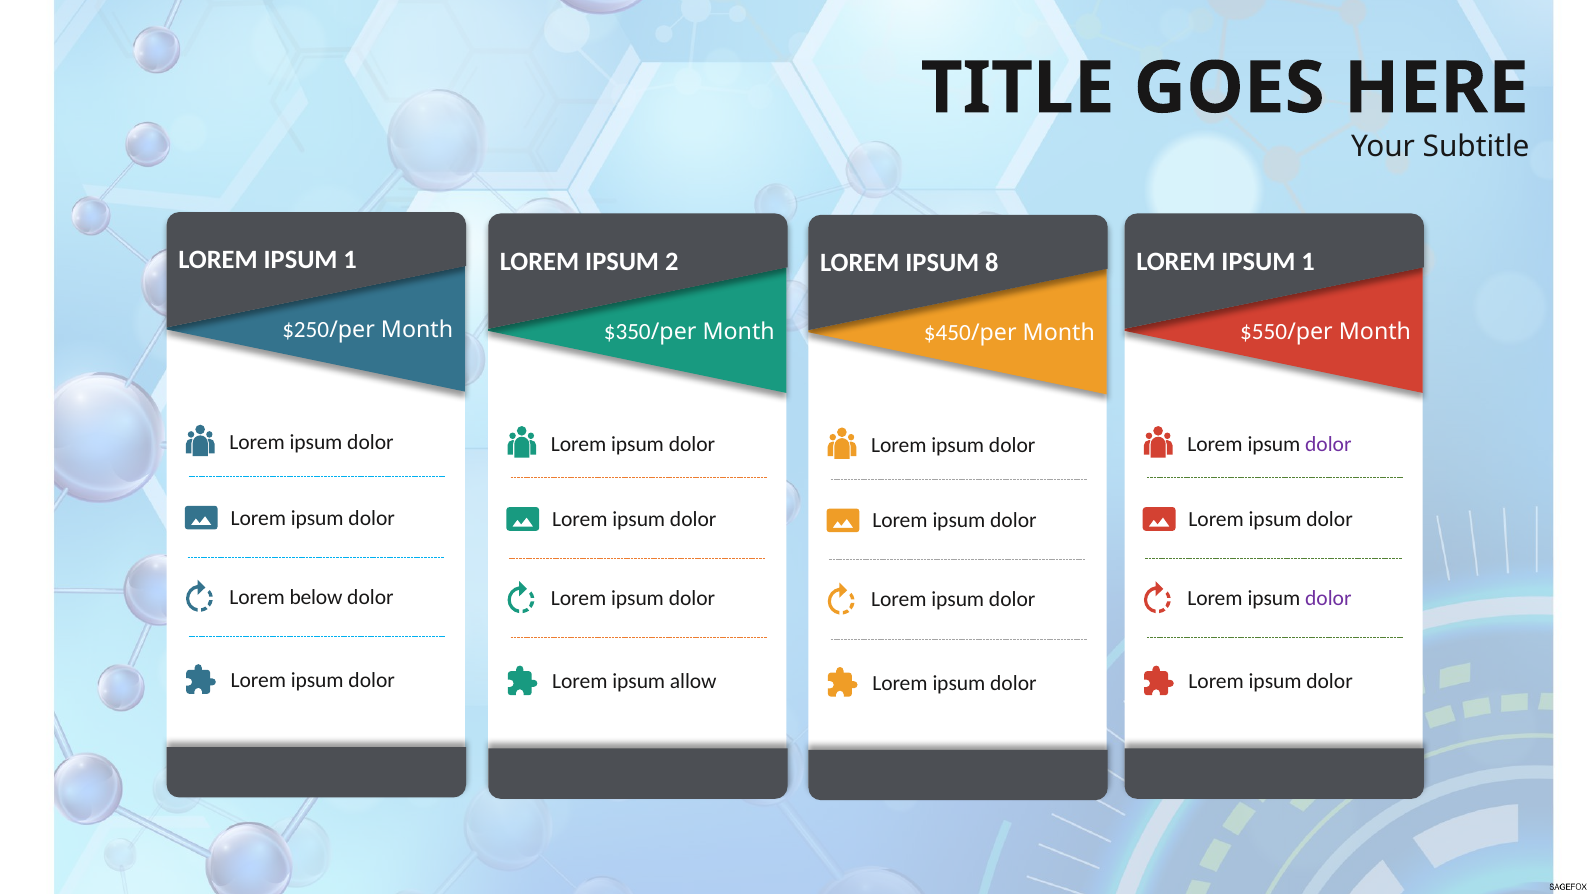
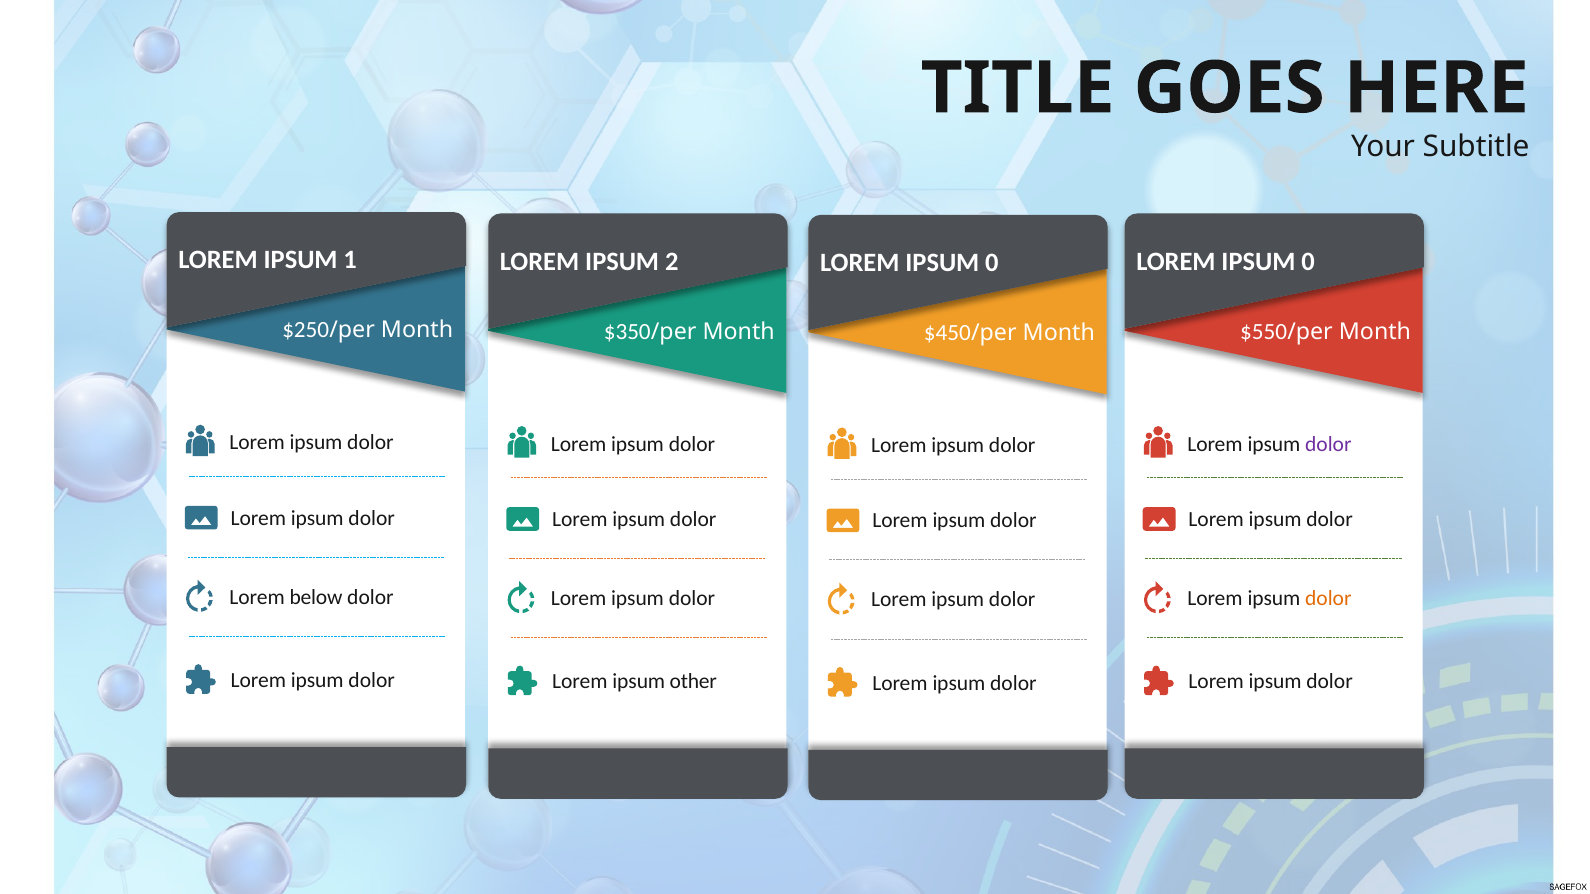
1 at (1308, 261): 1 -> 0
8 at (992, 263): 8 -> 0
dolor at (1328, 599) colour: purple -> orange
allow: allow -> other
